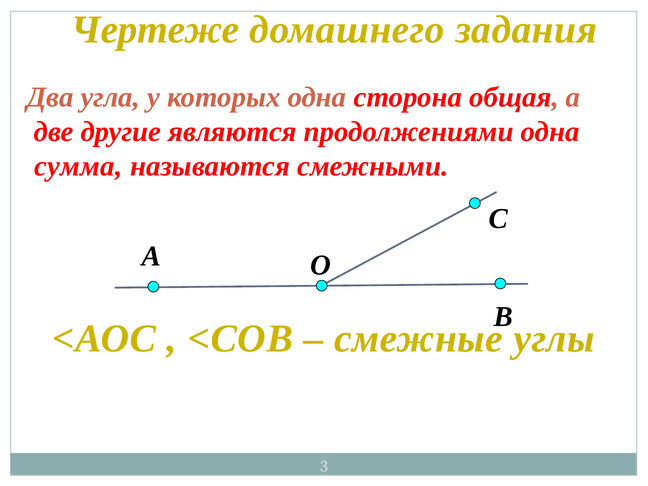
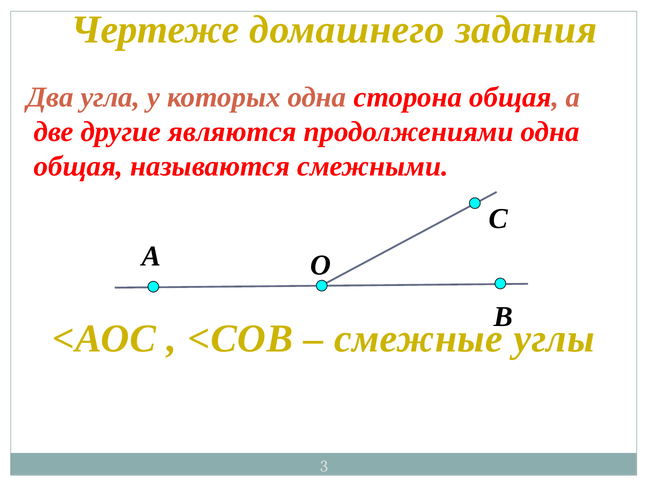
сумма at (78, 166): сумма -> общая
